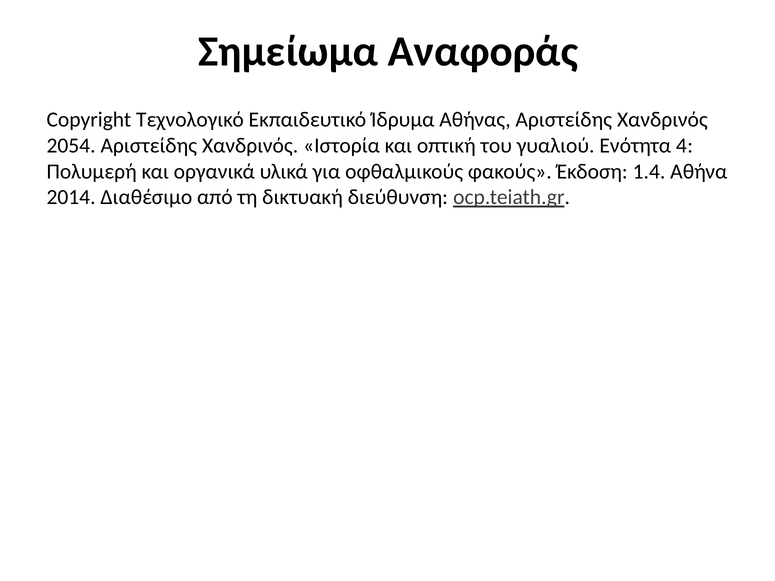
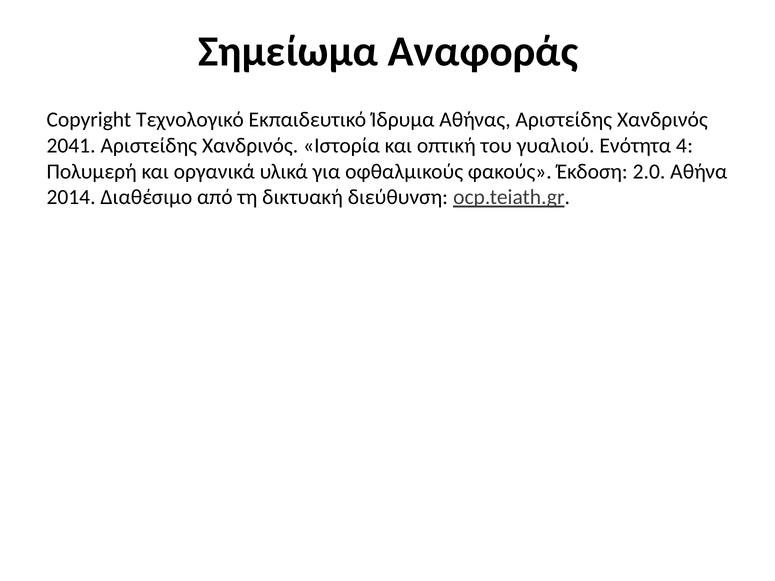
2054: 2054 -> 2041
1.4: 1.4 -> 2.0
